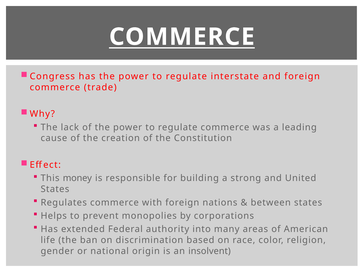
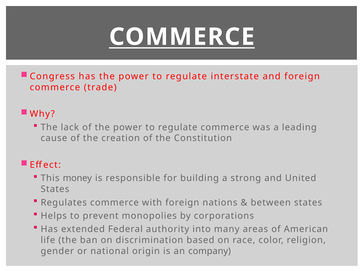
insolvent: insolvent -> company
